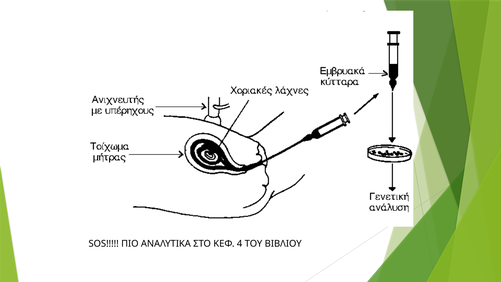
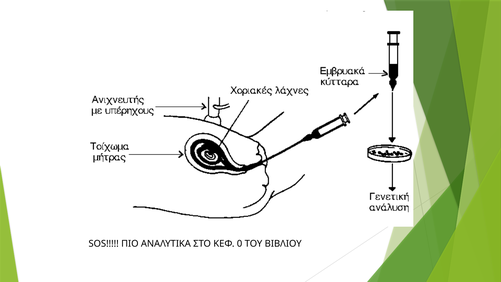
4: 4 -> 0
